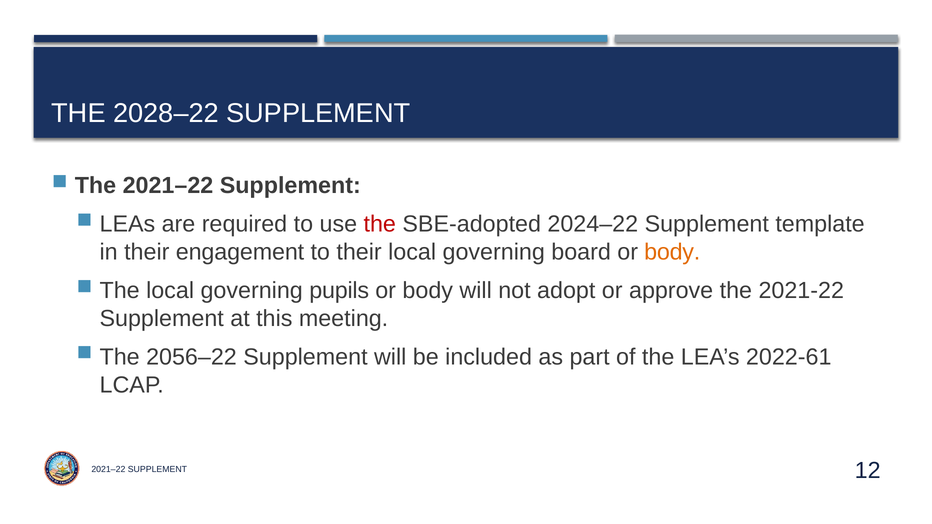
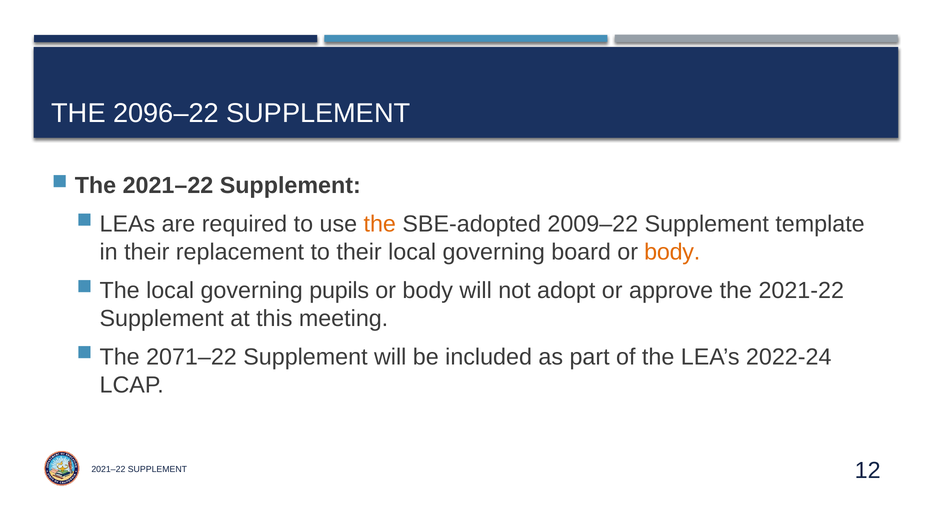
2028–22: 2028–22 -> 2096–22
the at (380, 224) colour: red -> orange
2024–22: 2024–22 -> 2009–22
engagement: engagement -> replacement
2056–22: 2056–22 -> 2071–22
2022-61: 2022-61 -> 2022-24
